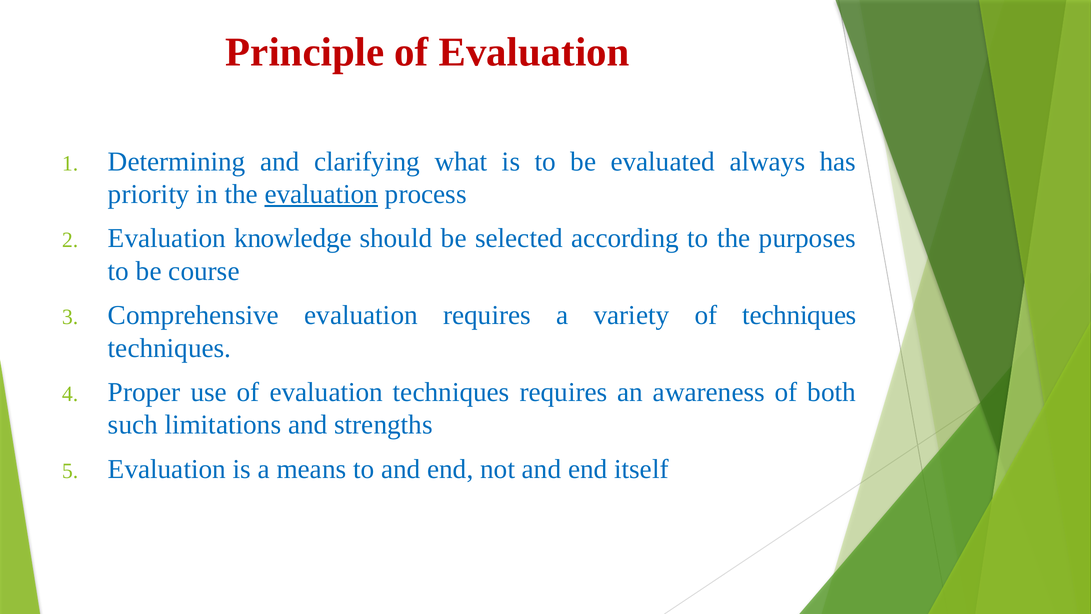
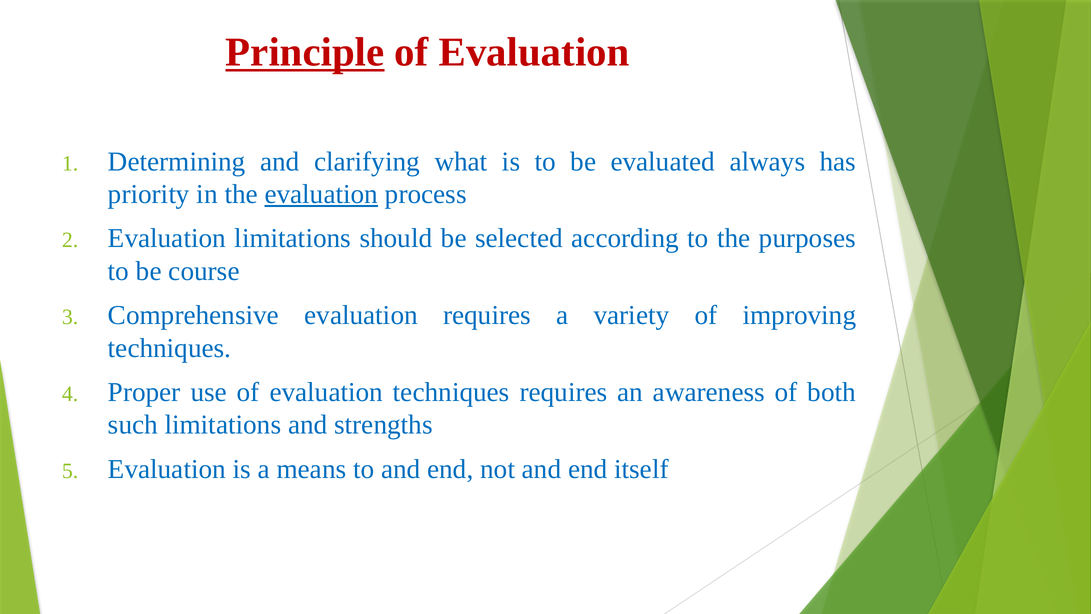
Principle underline: none -> present
Evaluation knowledge: knowledge -> limitations
of techniques: techniques -> improving
